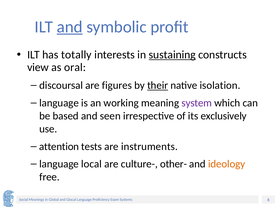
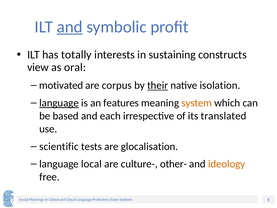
sustaining underline: present -> none
discoursal: discoursal -> motivated
figures: figures -> corpus
language at (59, 103) underline: none -> present
working: working -> features
system colour: purple -> orange
seen: seen -> each
exclusively: exclusively -> translated
attention: attention -> scientific
instruments: instruments -> glocalisation
